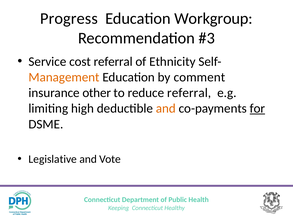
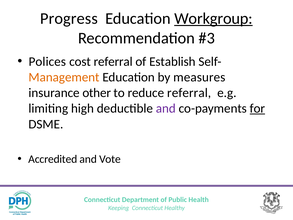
Workgroup underline: none -> present
Service: Service -> Polices
Ethnicity: Ethnicity -> Establish
comment: comment -> measures
and at (166, 108) colour: orange -> purple
Legislative: Legislative -> Accredited
